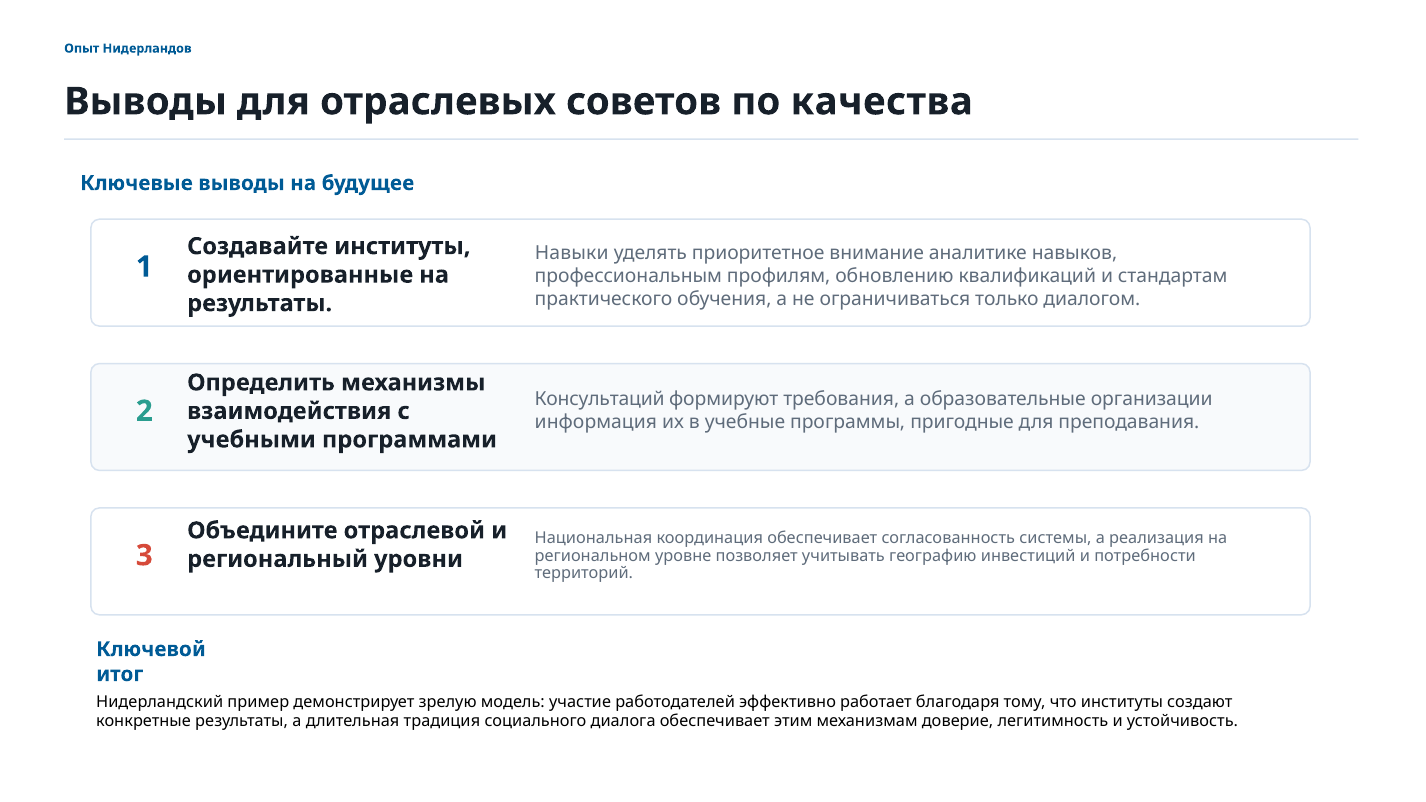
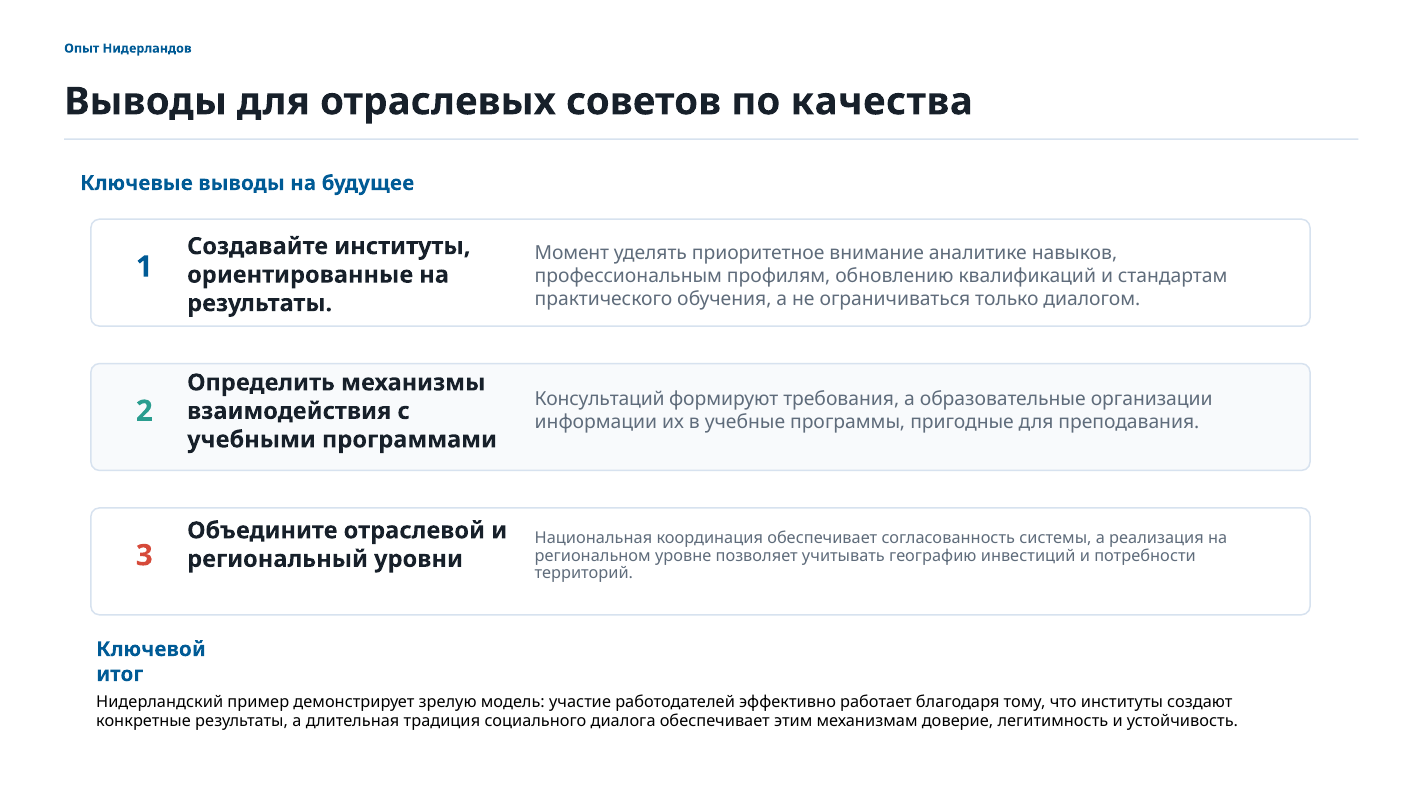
Навыки: Навыки -> Момент
информация: информация -> информации
